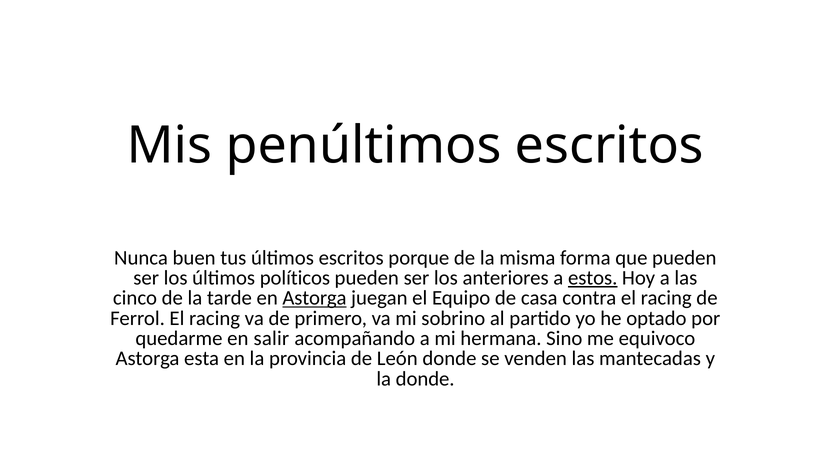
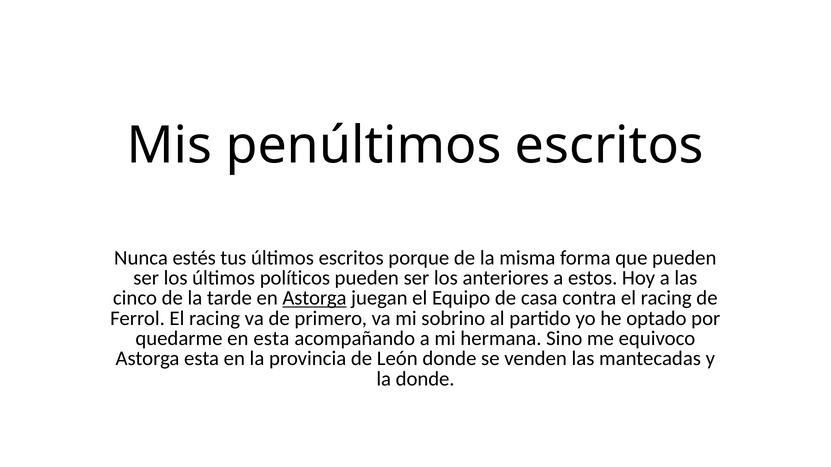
buen: buen -> estés
estos underline: present -> none
en salir: salir -> esta
